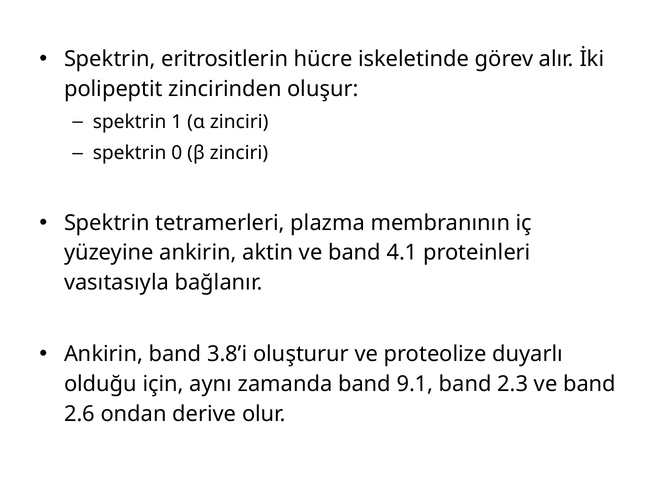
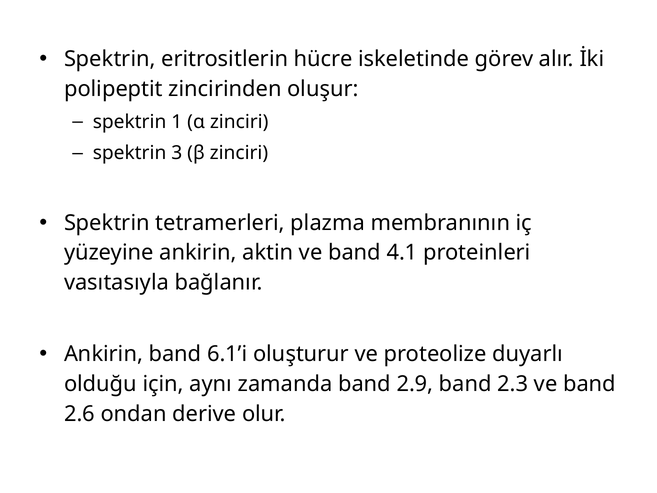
0: 0 -> 3
3.8’i: 3.8’i -> 6.1’i
9.1: 9.1 -> 2.9
